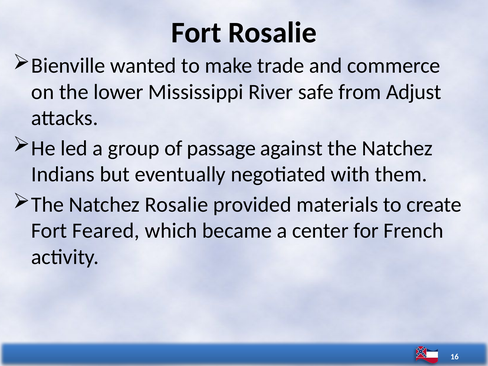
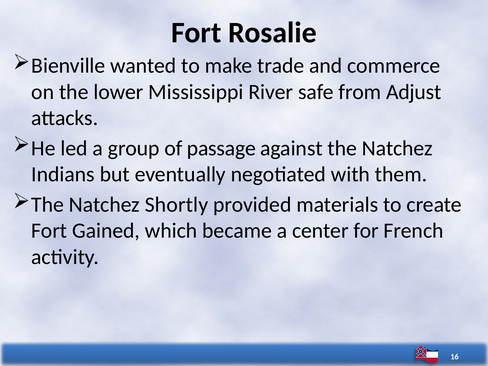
Natchez Rosalie: Rosalie -> Shortly
Feared: Feared -> Gained
